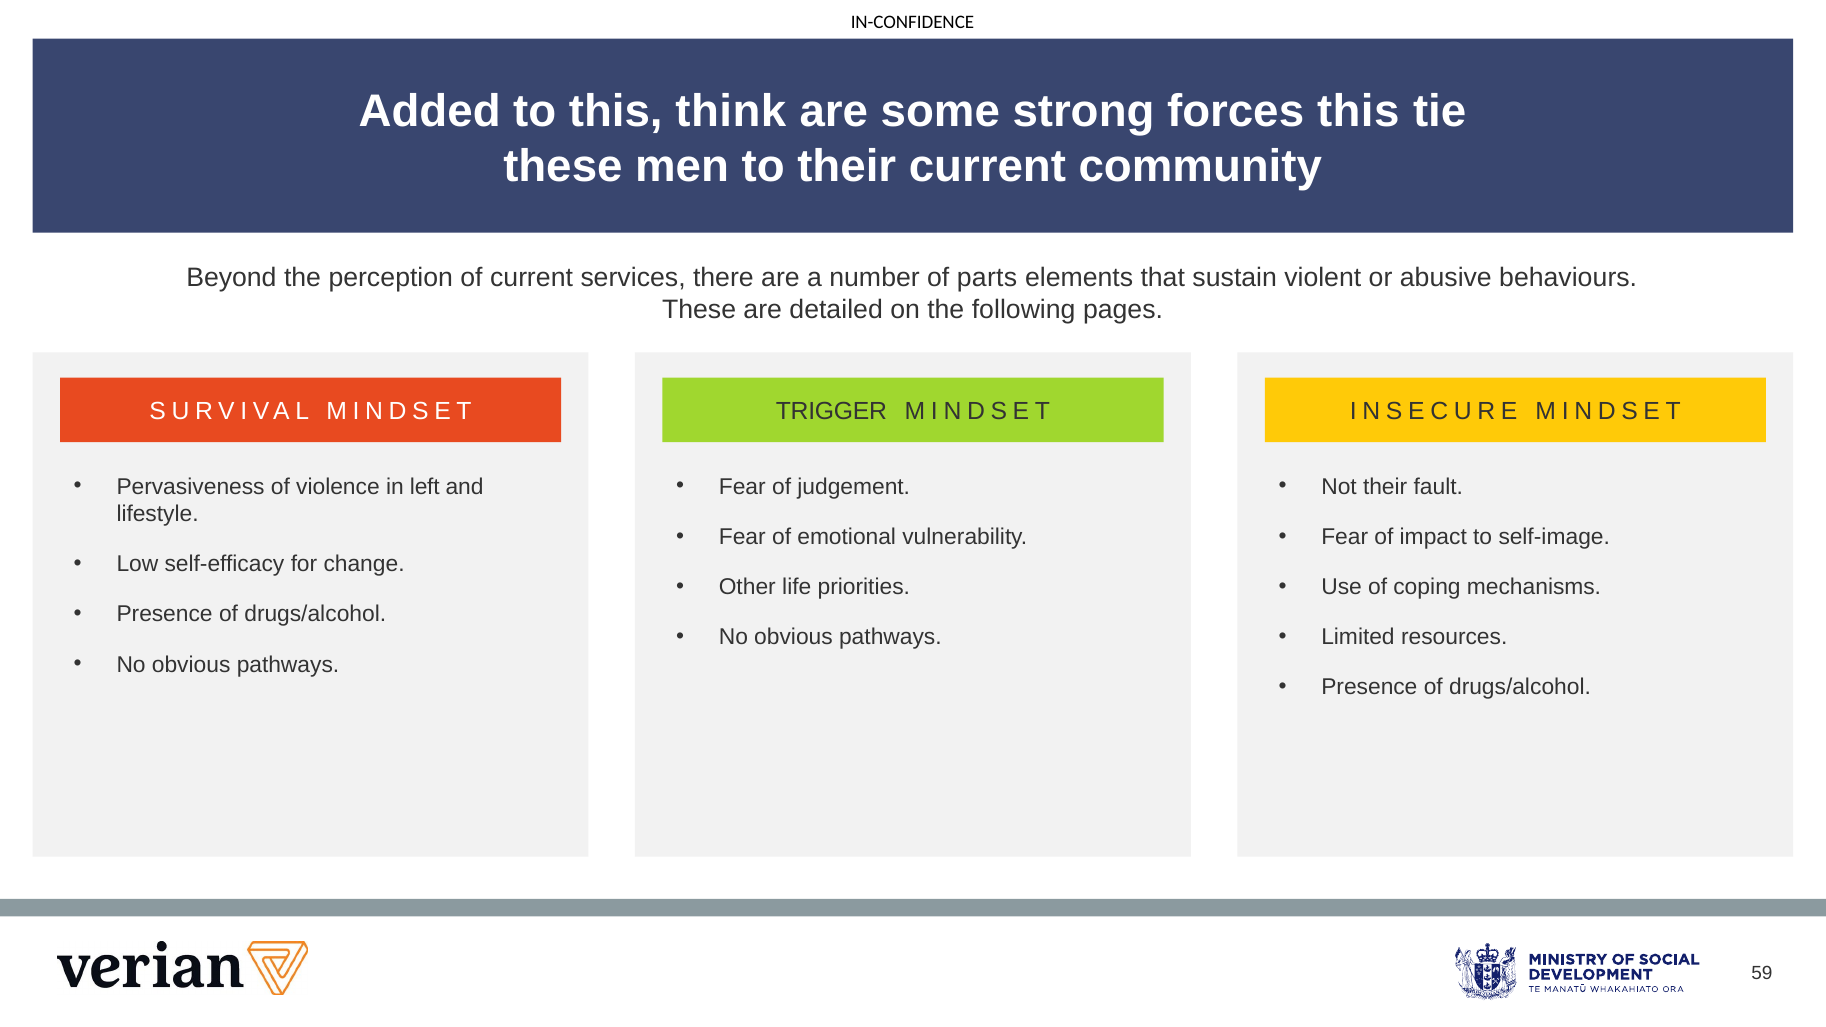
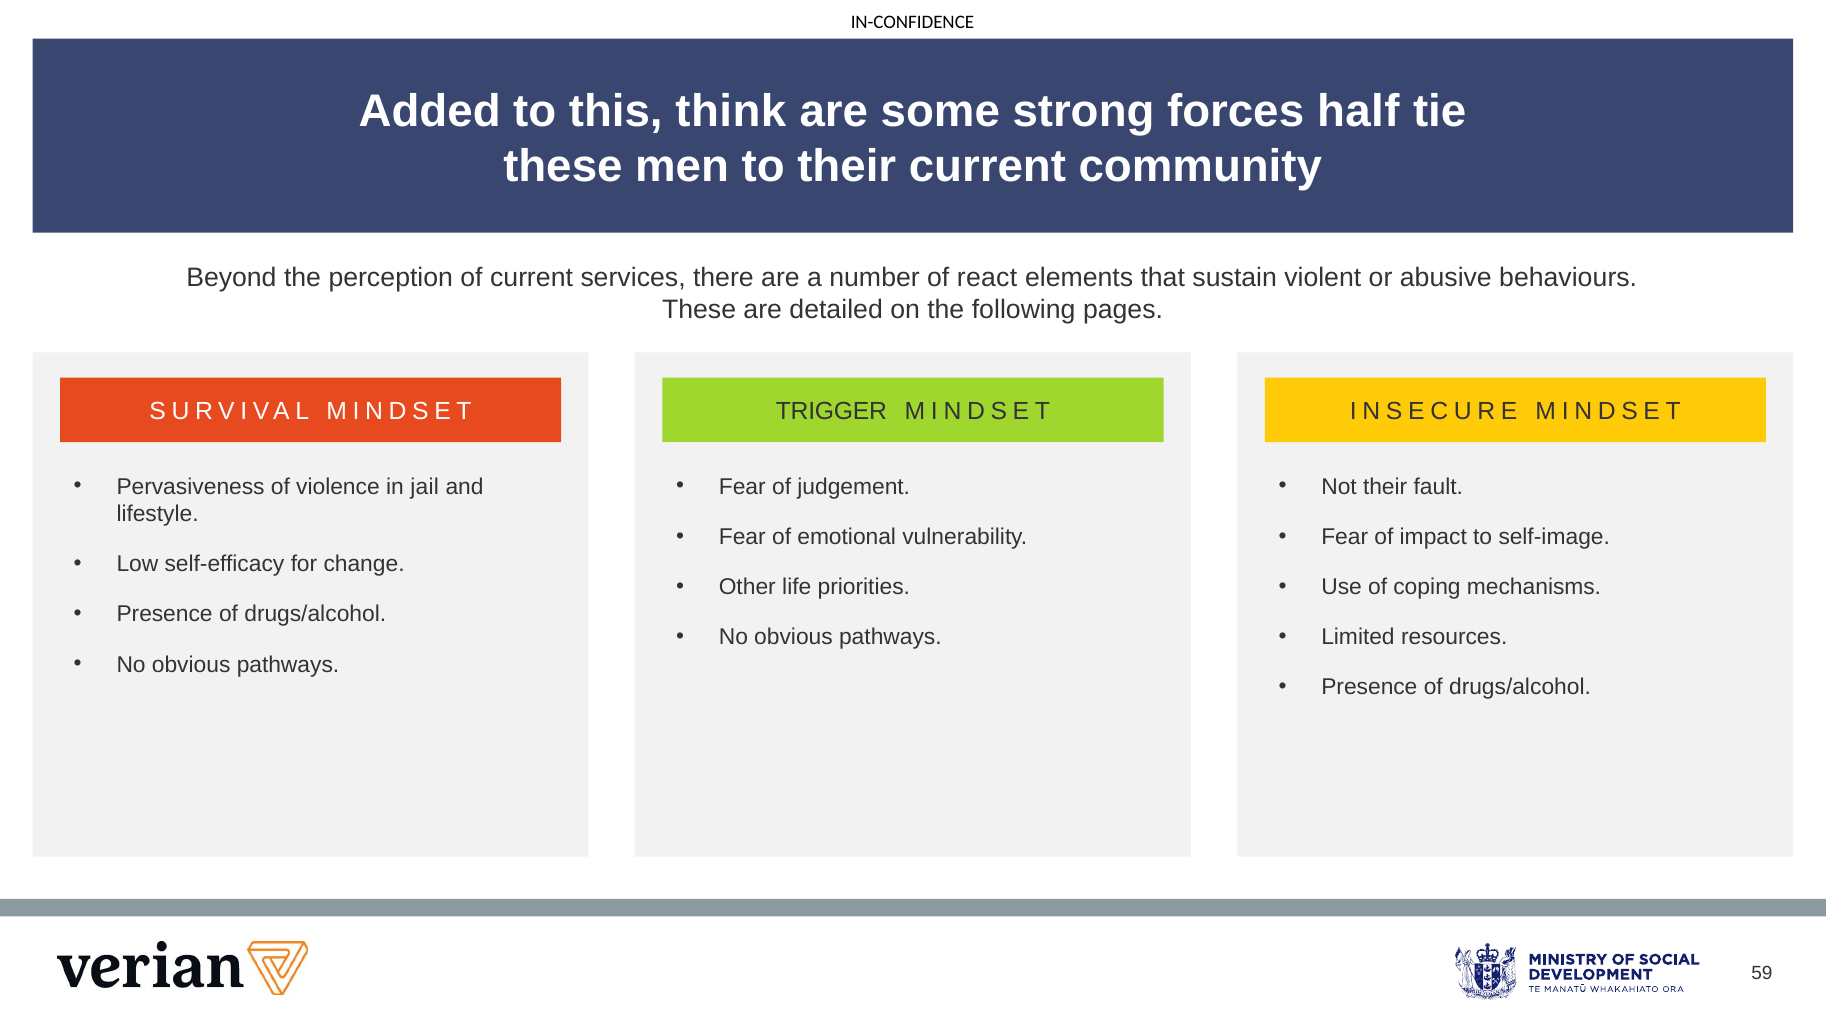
forces this: this -> half
parts: parts -> react
left: left -> jail
